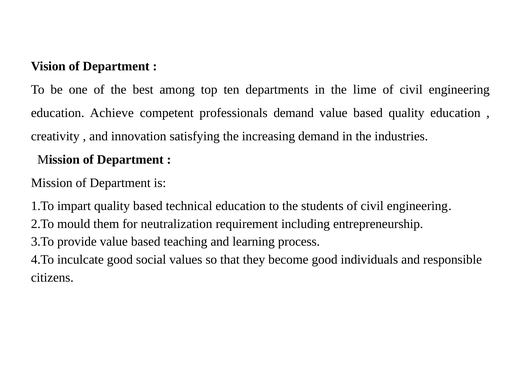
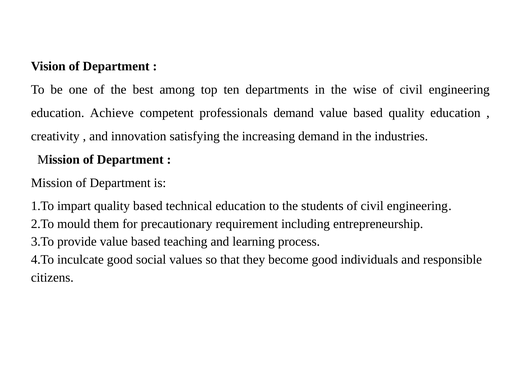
lime: lime -> wise
neutralization: neutralization -> precautionary
